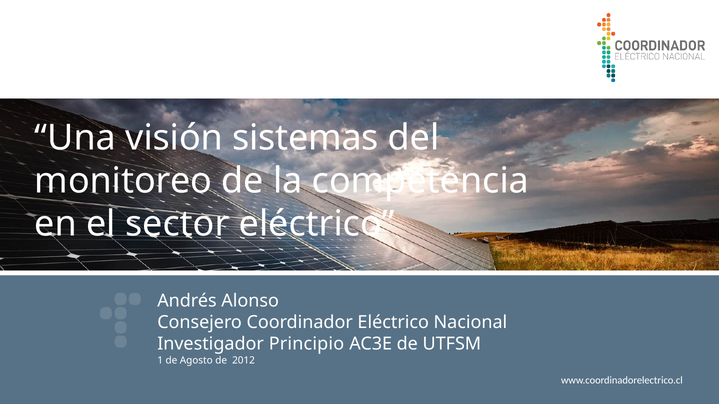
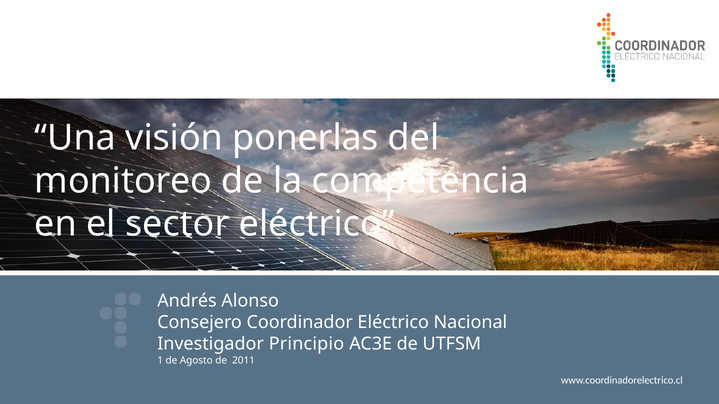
sistemas: sistemas -> ponerlas
2012: 2012 -> 2011
